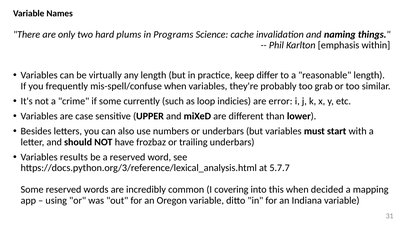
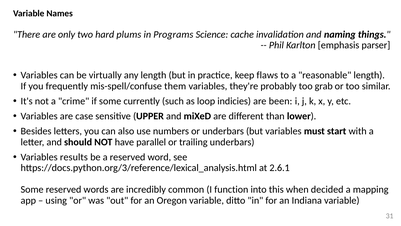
within: within -> parser
differ: differ -> flaws
mis-spell/confuse when: when -> them
error: error -> been
frozbaz: frozbaz -> parallel
5.7.7: 5.7.7 -> 2.6.1
covering: covering -> function
